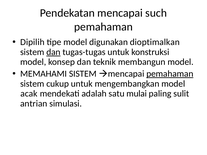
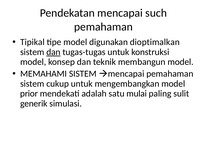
Dipilih: Dipilih -> Tipikal
pemahaman at (170, 74) underline: present -> none
acak: acak -> prior
antrian: antrian -> generik
